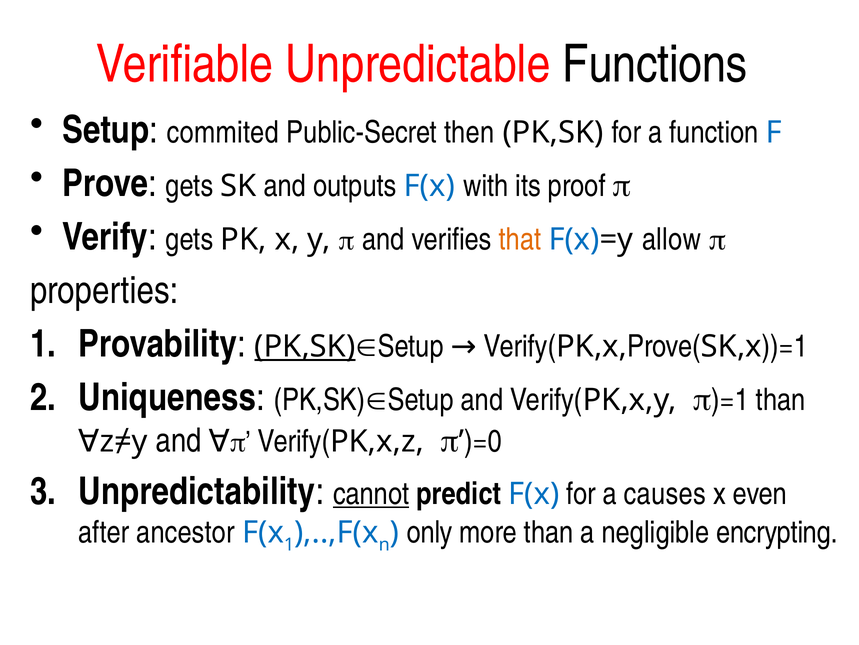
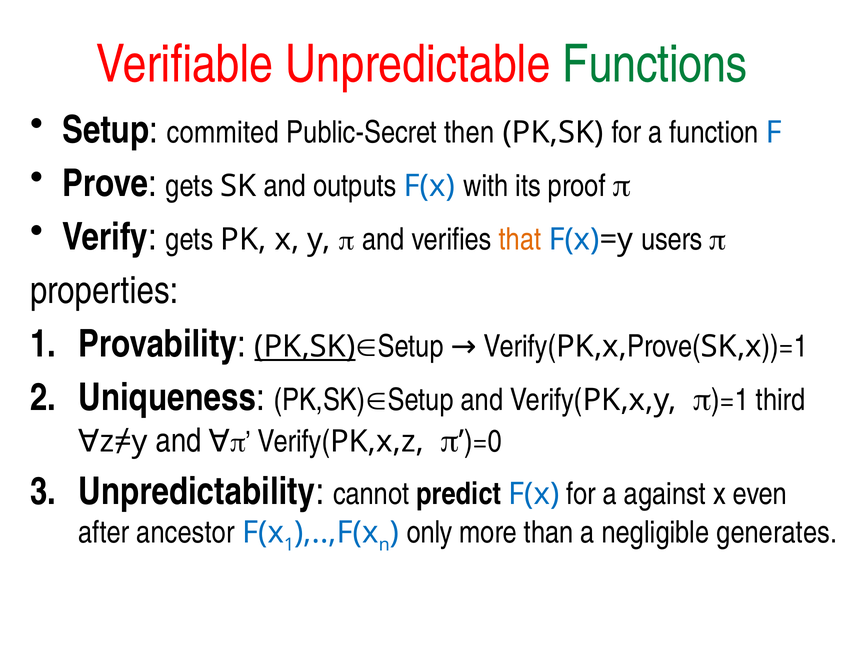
Functions colour: black -> green
allow: allow -> users
p)=1 than: than -> third
cannot underline: present -> none
causes: causes -> against
encrypting: encrypting -> generates
